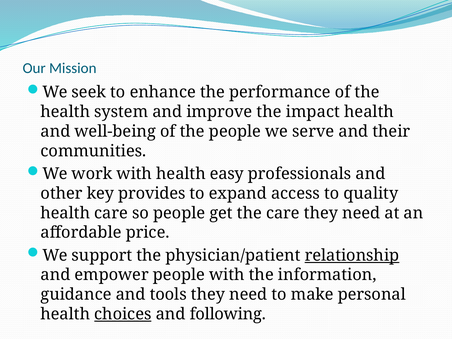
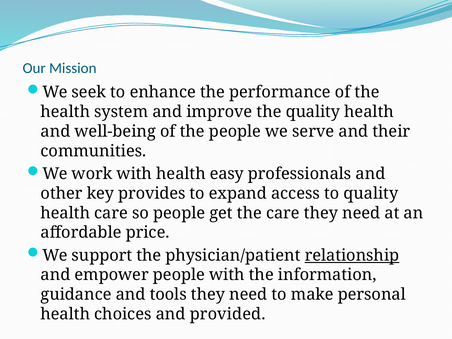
the impact: impact -> quality
choices underline: present -> none
following: following -> provided
